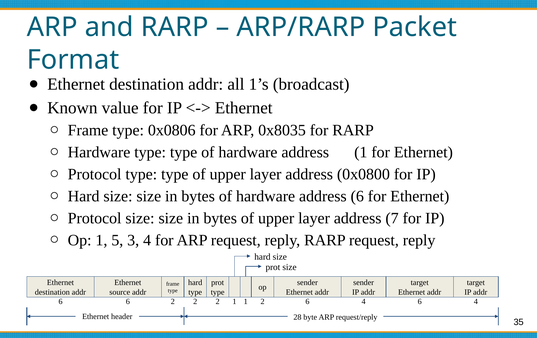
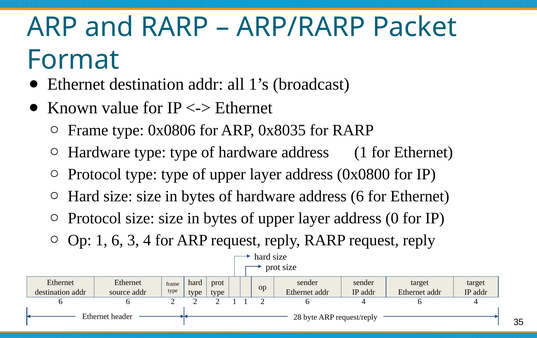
7: 7 -> 0
1 5: 5 -> 6
